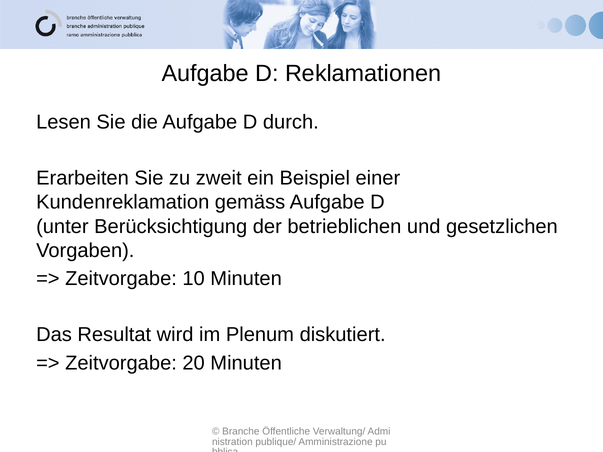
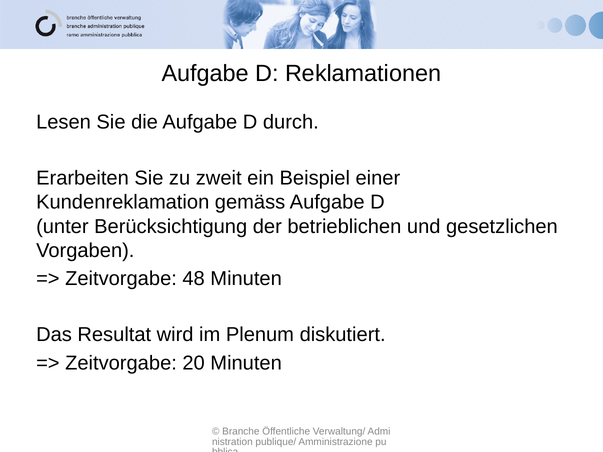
10: 10 -> 48
